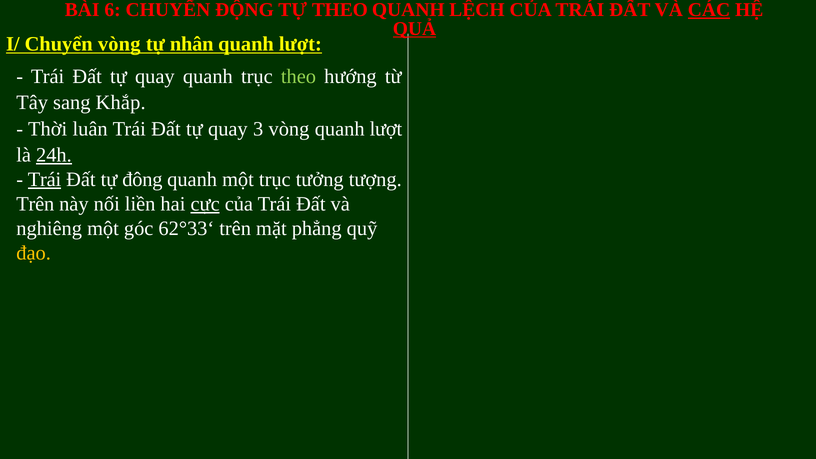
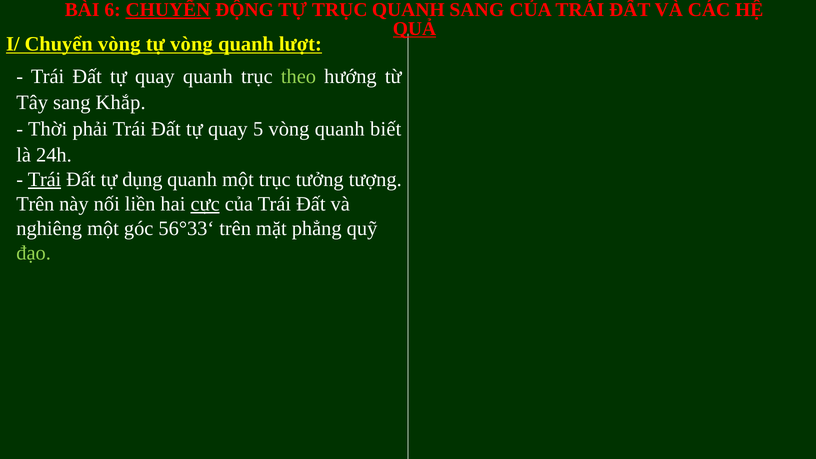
CHUYỂN at (168, 10) underline: none -> present
TỰ THEO: THEO -> TRỤC
QUANH LỆCH: LỆCH -> SANG
CÁC underline: present -> none
tự nhân: nhân -> vòng
luân: luân -> phải
3: 3 -> 5
vòng quanh lượt: lượt -> biết
24h underline: present -> none
đông: đông -> dụng
62°33‘: 62°33‘ -> 56°33‘
đạo colour: yellow -> light green
